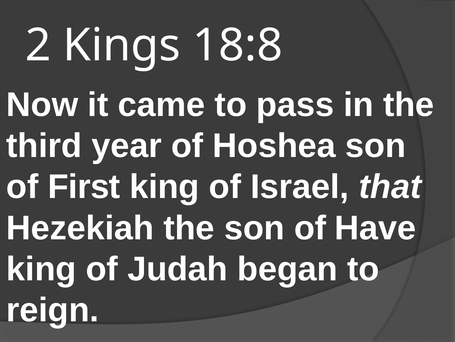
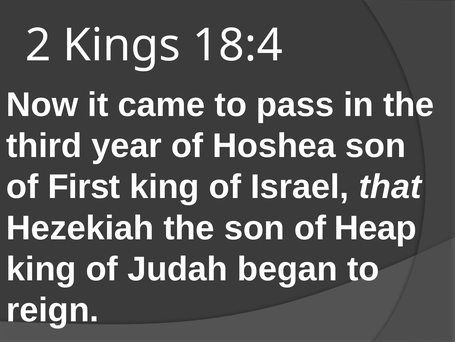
18:8: 18:8 -> 18:4
Have: Have -> Heap
